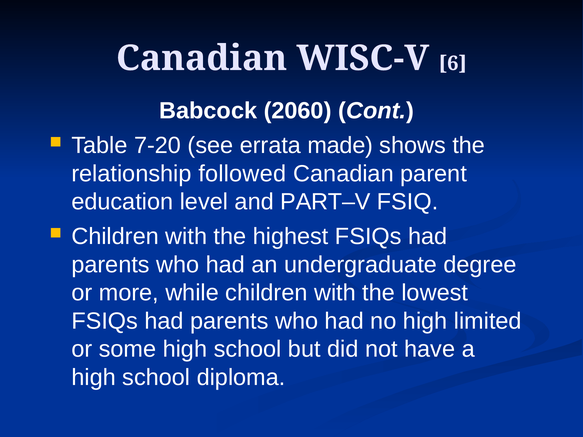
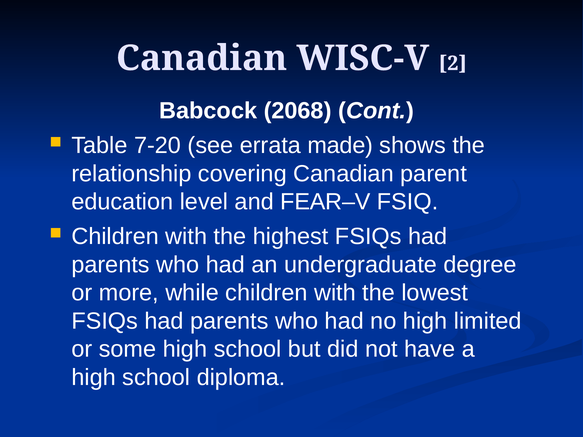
6: 6 -> 2
2060: 2060 -> 2068
followed: followed -> covering
PART–V: PART–V -> FEAR–V
